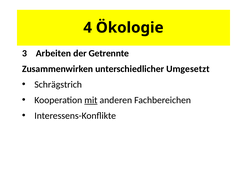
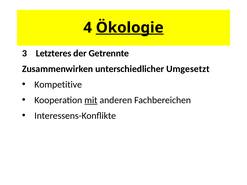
Ökologie underline: none -> present
Arbeiten: Arbeiten -> Letzteres
Schrägstrich: Schrägstrich -> Kompetitive
